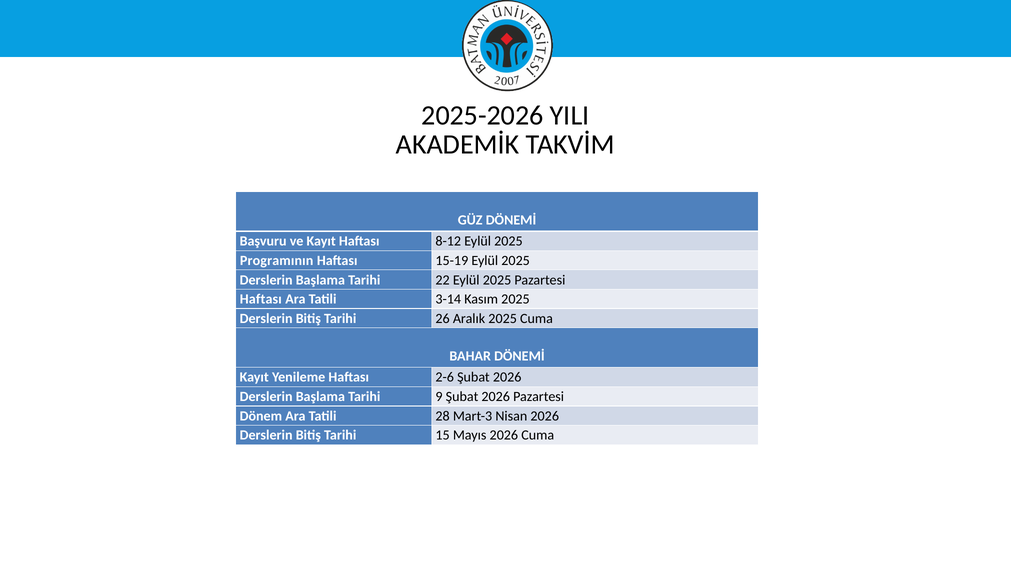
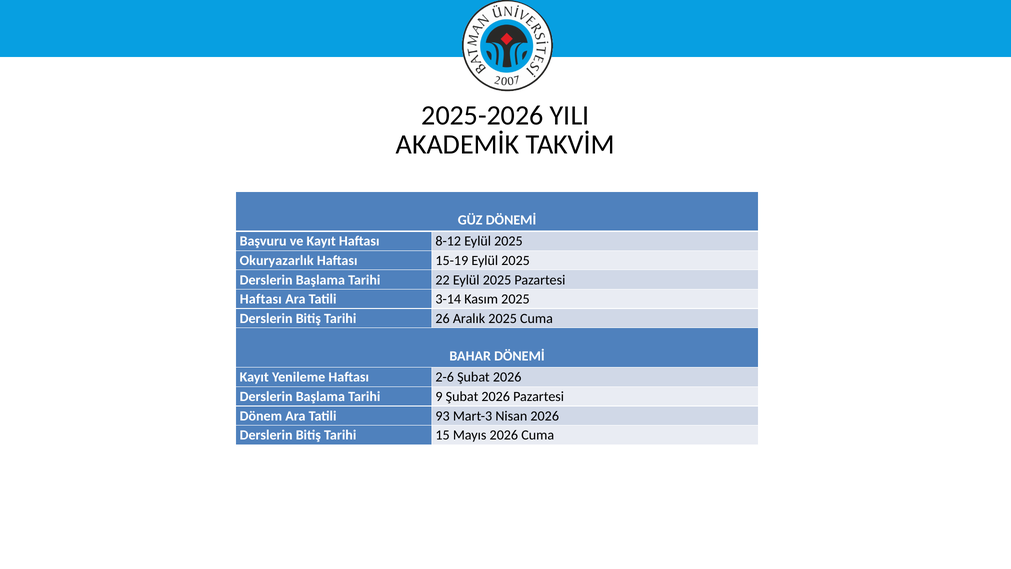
Programının: Programının -> Okuryazarlık
28: 28 -> 93
